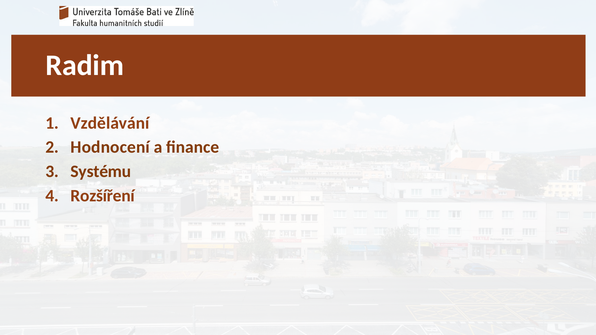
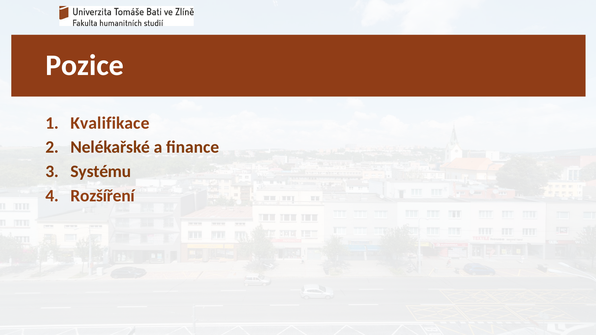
Radim: Radim -> Pozice
Vzdělávání: Vzdělávání -> Kvalifikace
Hodnocení: Hodnocení -> Nelékařské
